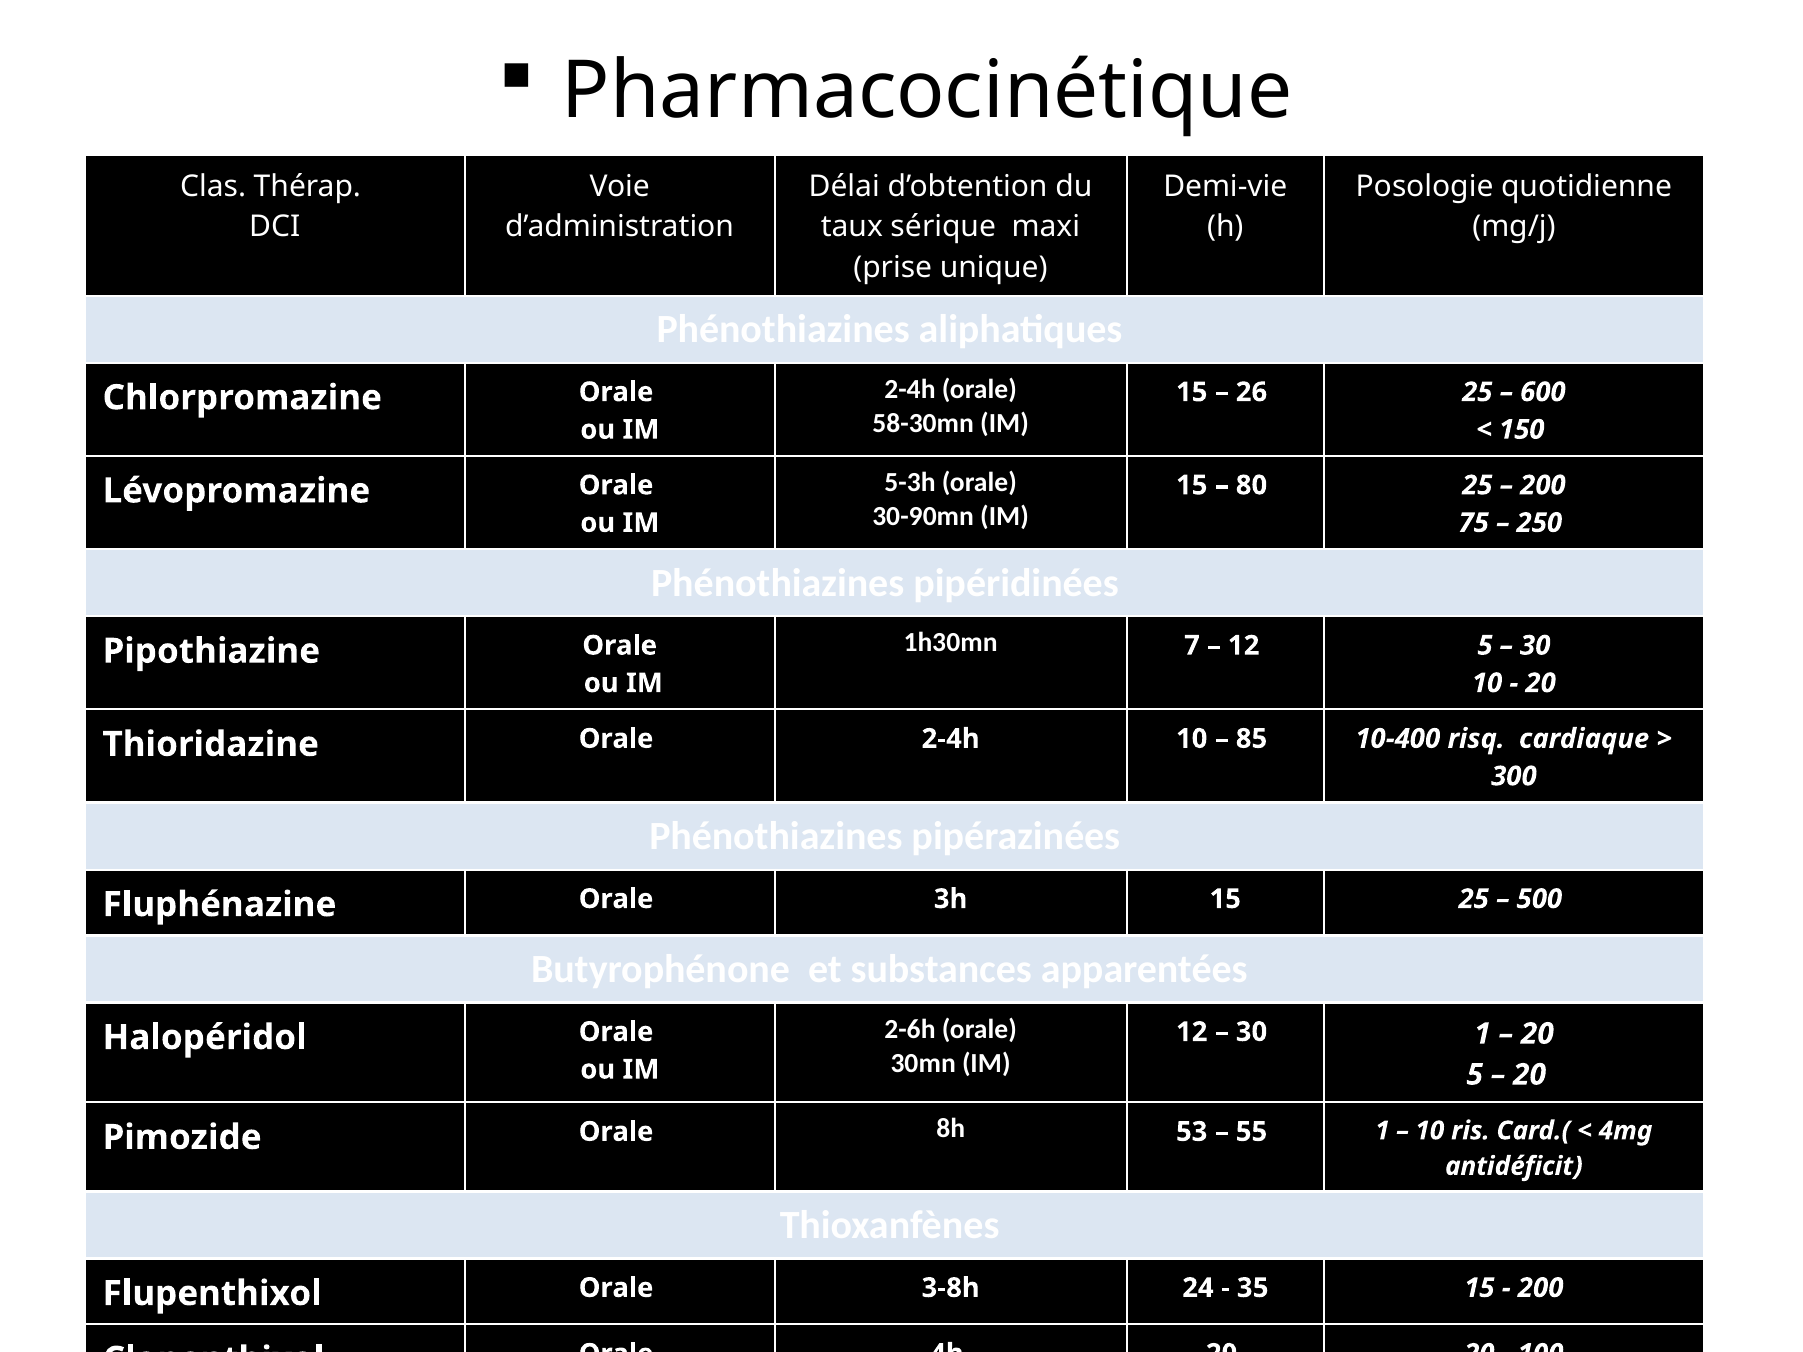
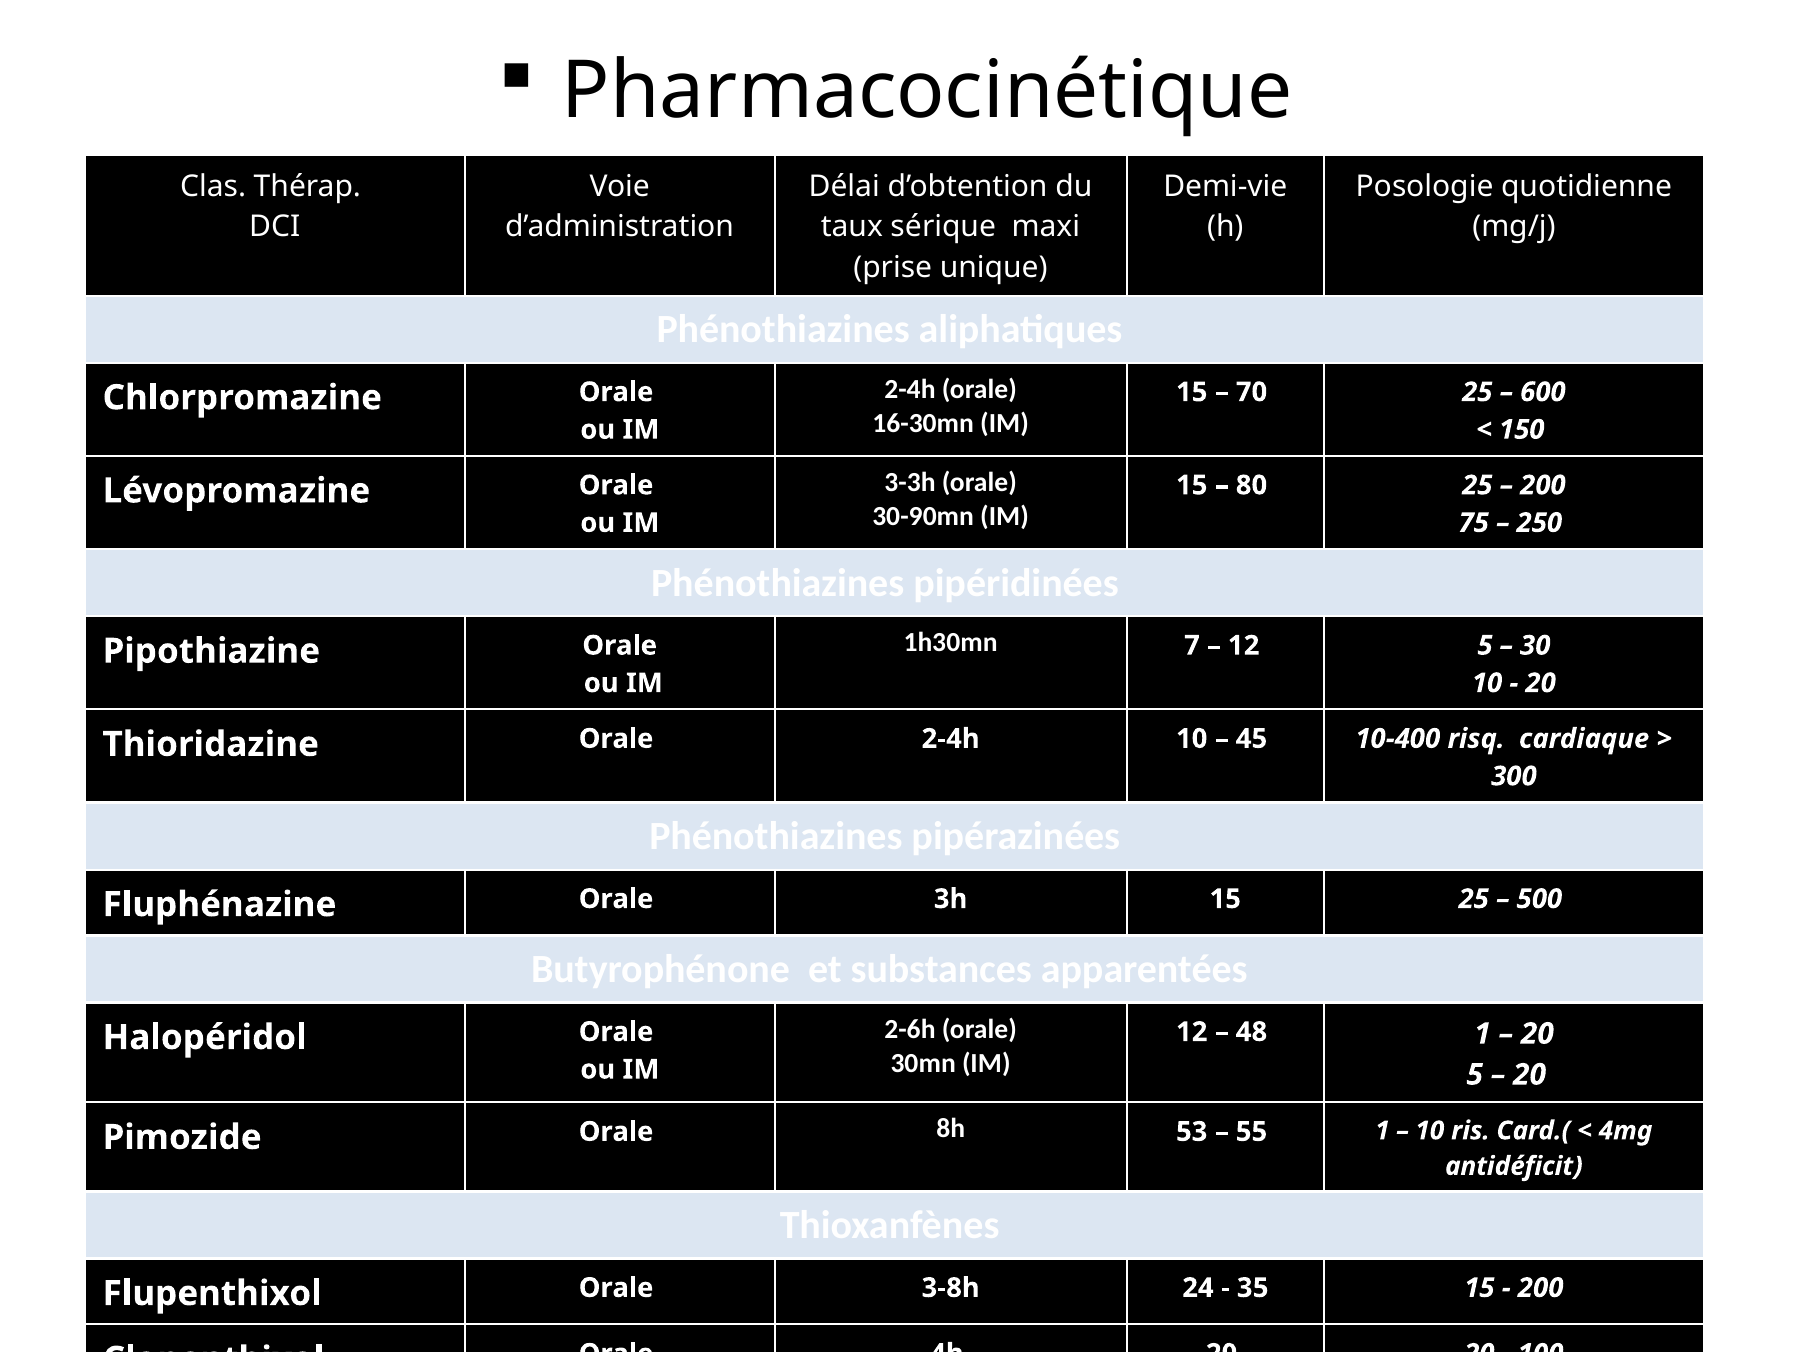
26: 26 -> 70
58-30mn: 58-30mn -> 16-30mn
5-3h: 5-3h -> 3-3h
85: 85 -> 45
30 at (1252, 1032): 30 -> 48
